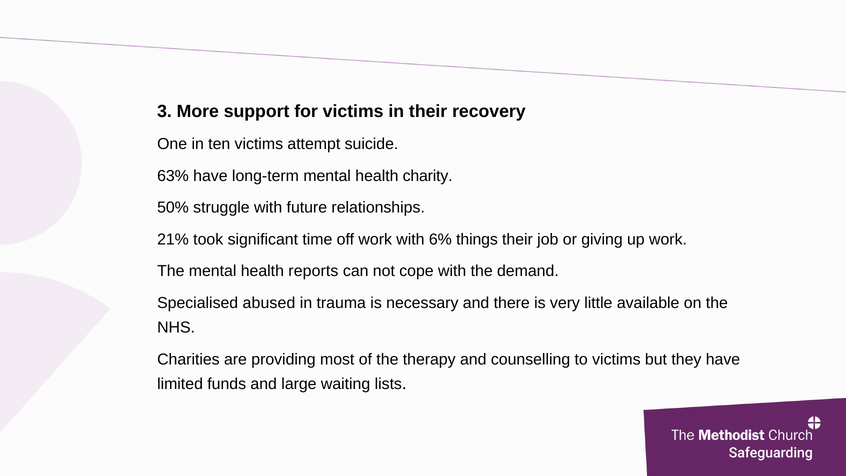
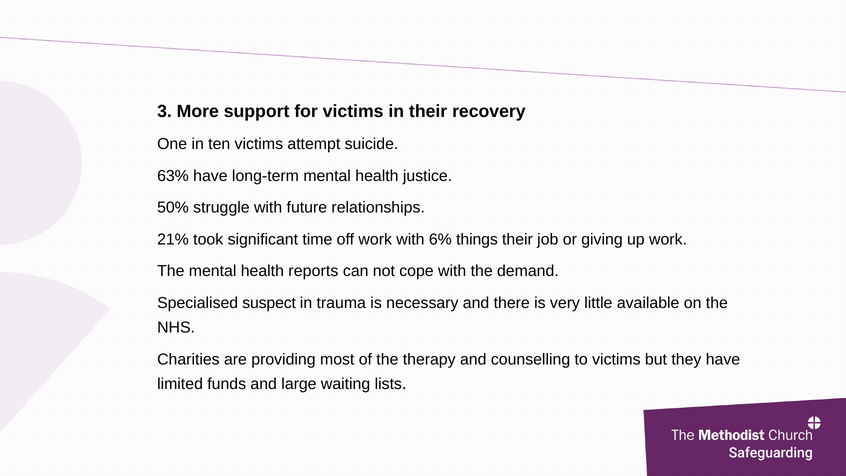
charity: charity -> justice
abused: abused -> suspect
